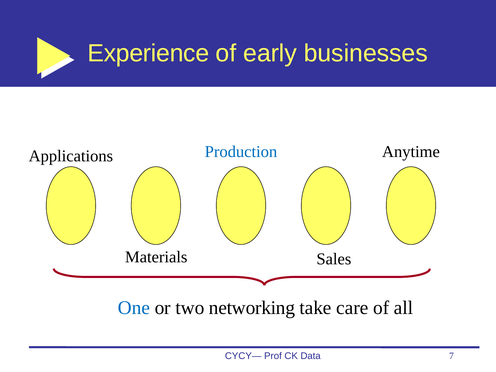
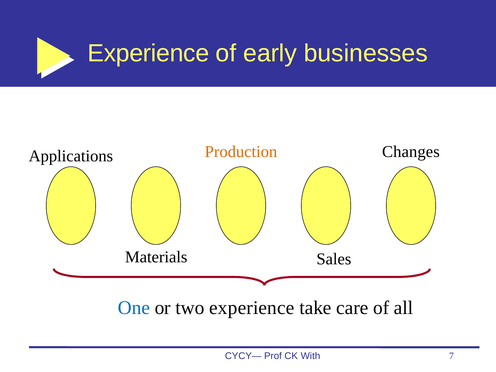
Production colour: blue -> orange
Anytime: Anytime -> Changes
two networking: networking -> experience
Data: Data -> With
